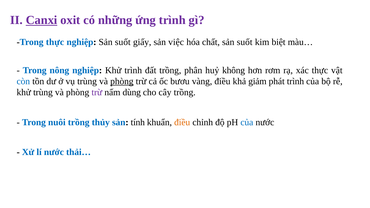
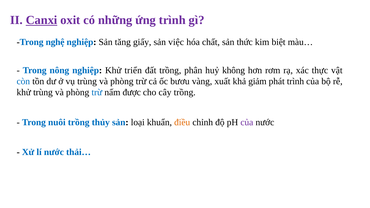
Trong thực: thực -> nghệ
nghiệp Sản suốt: suốt -> tăng
chất sản suốt: suốt -> thức
Khử trình: trình -> triển
phòng at (122, 81) underline: present -> none
vàng điều: điều -> xuất
trừ at (97, 92) colour: purple -> blue
dùng: dùng -> được
tính: tính -> loại
của at (247, 122) colour: blue -> purple
